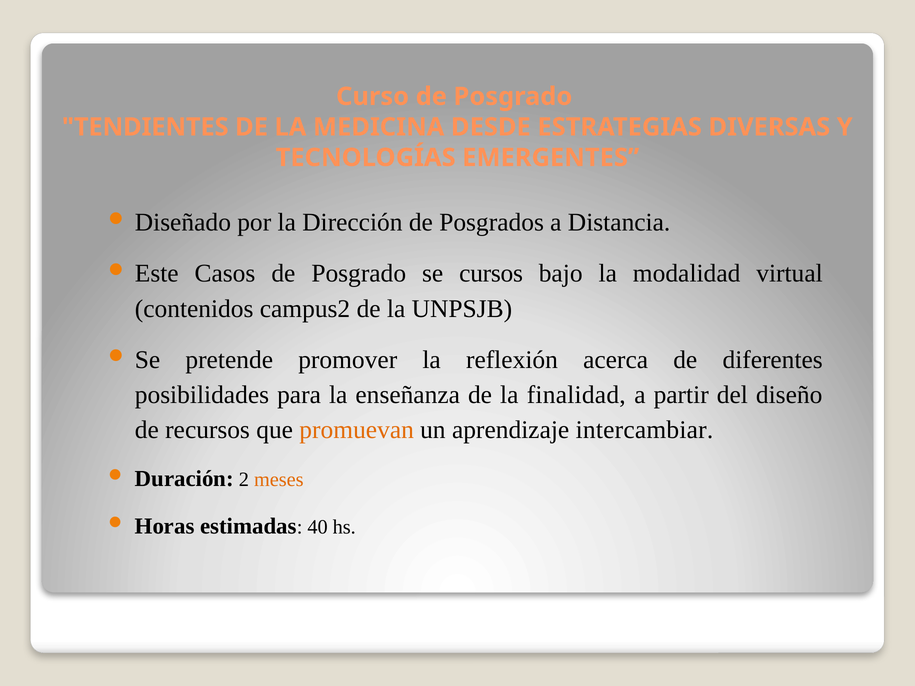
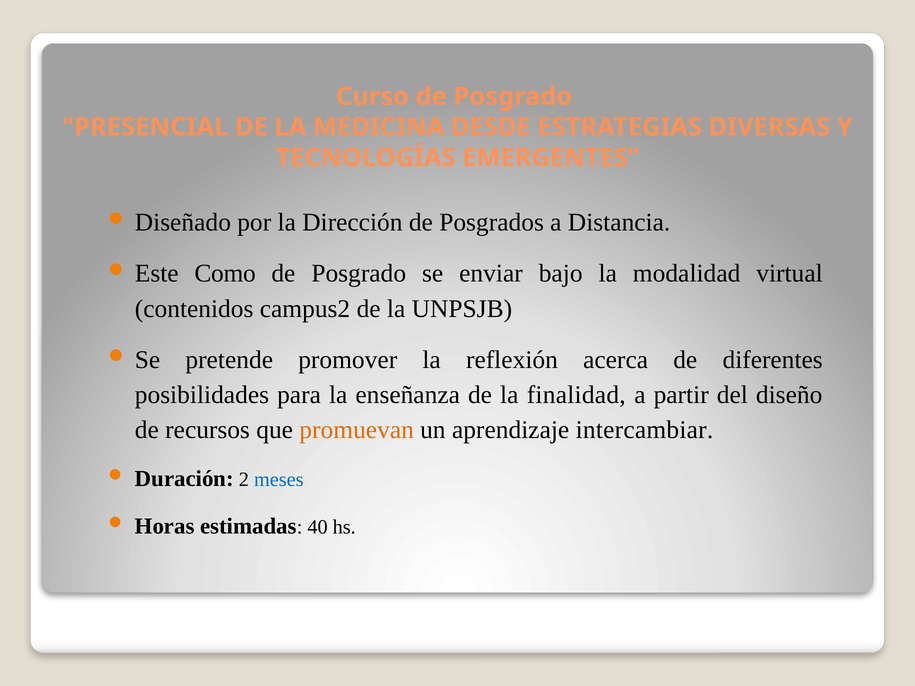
TENDIENTES: TENDIENTES -> PRESENCIAL
Casos: Casos -> Como
cursos: cursos -> enviar
meses colour: orange -> blue
